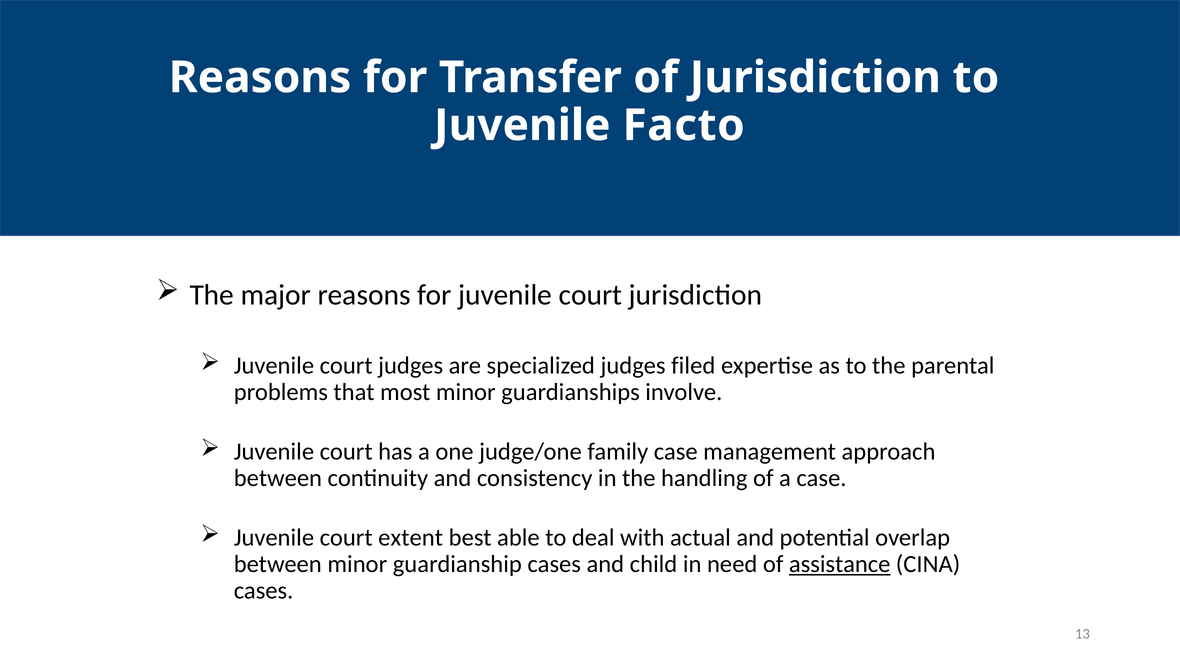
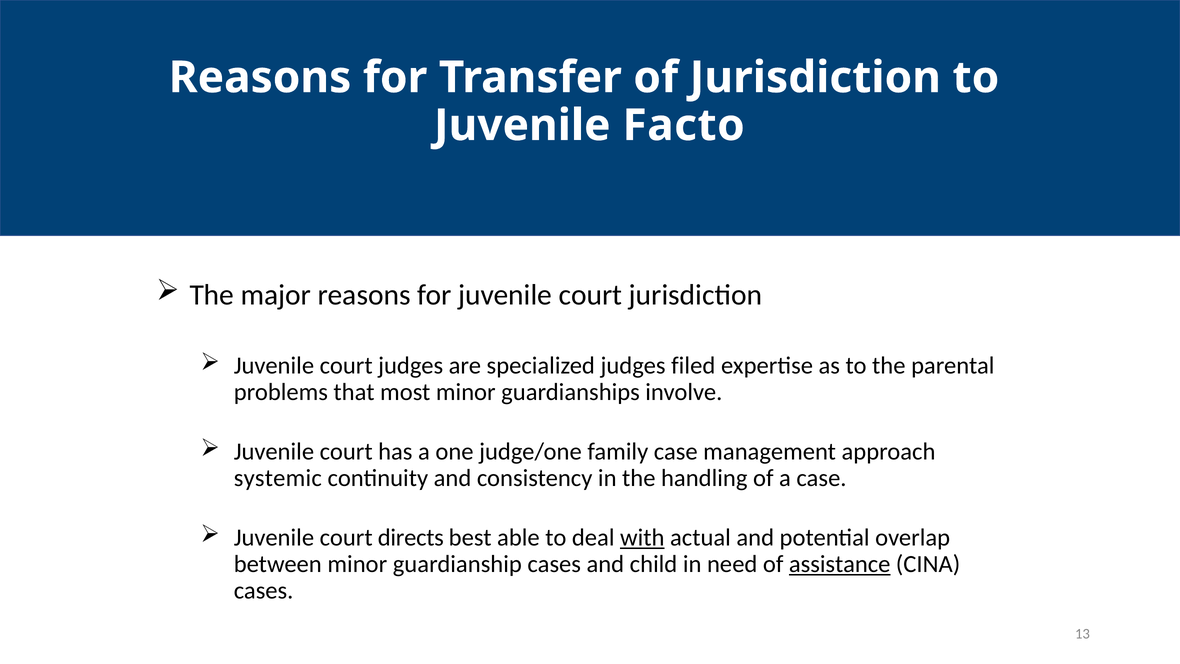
between at (278, 478): between -> systemic
extent: extent -> directs
with underline: none -> present
